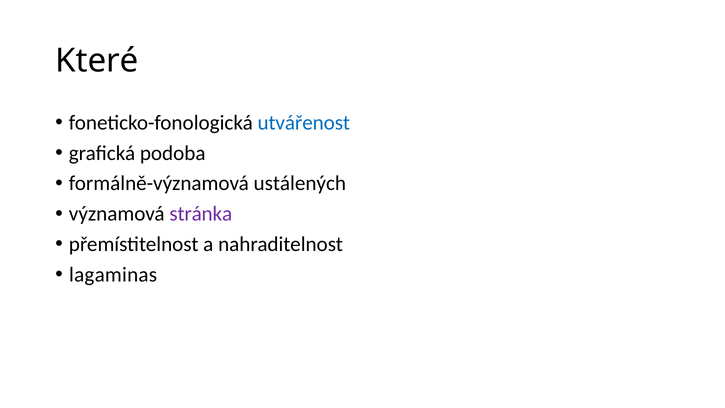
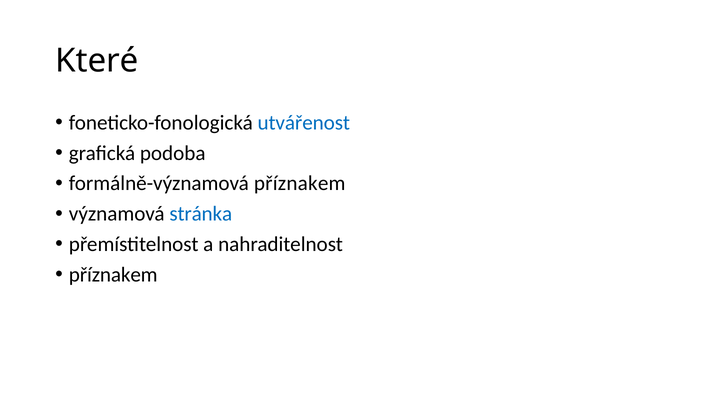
formálně-významová ustálených: ustálených -> příznakem
stránka colour: purple -> blue
lagaminas at (113, 275): lagaminas -> příznakem
